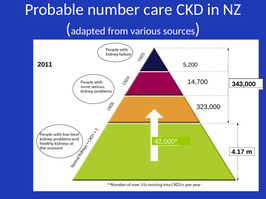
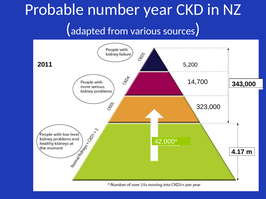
care: care -> year
